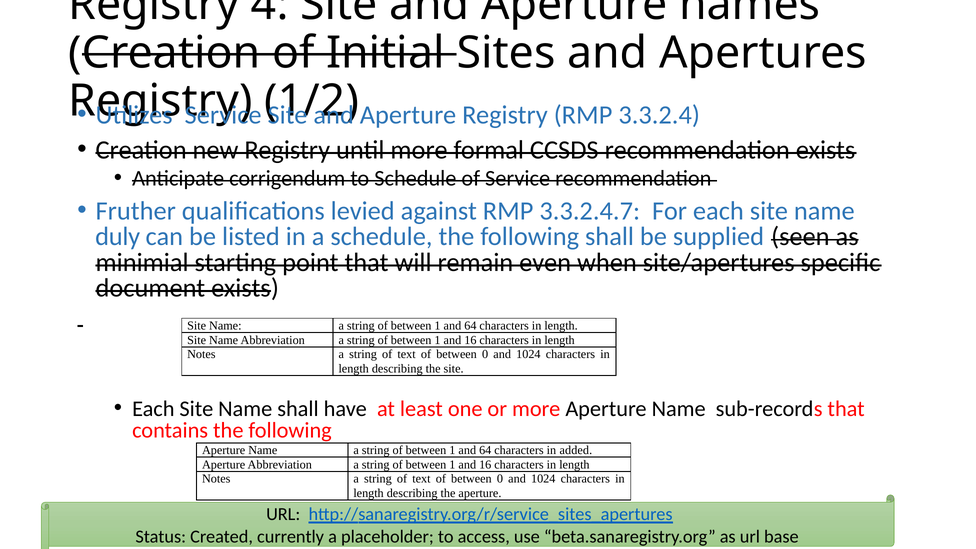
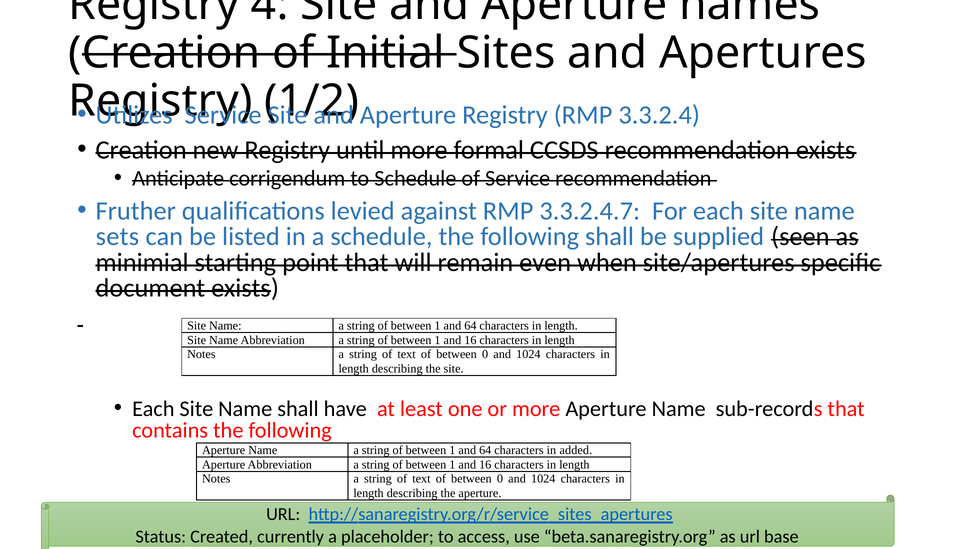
duly: duly -> sets
